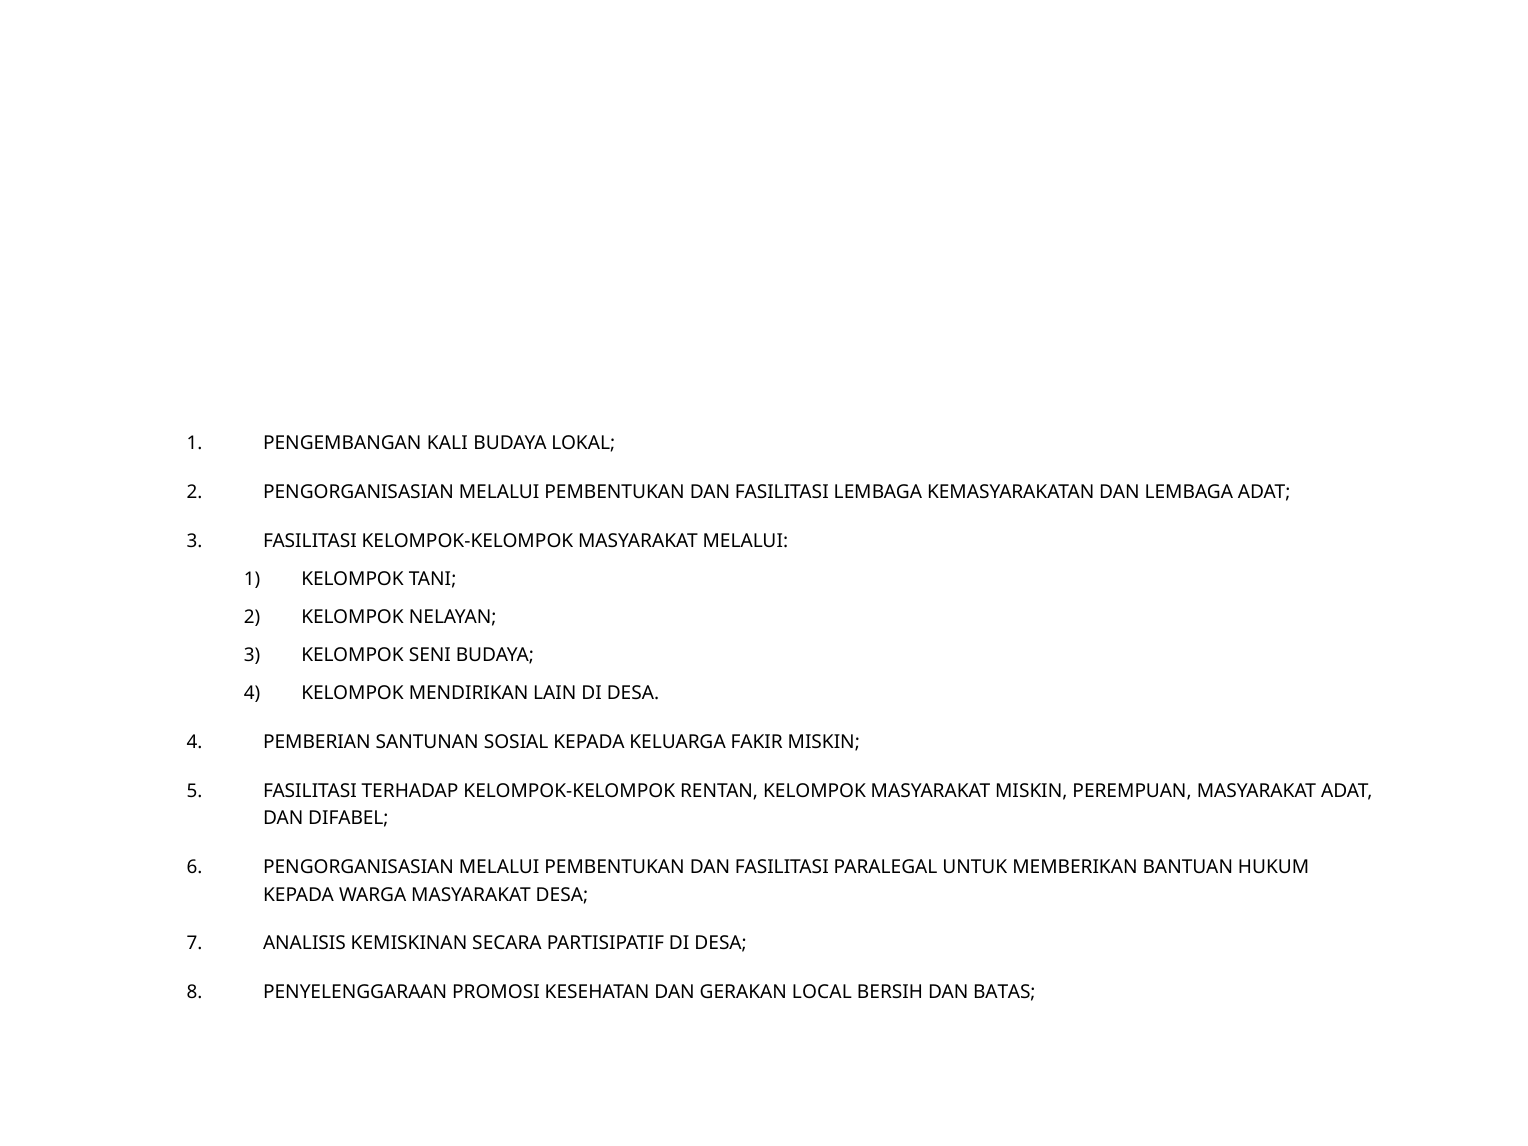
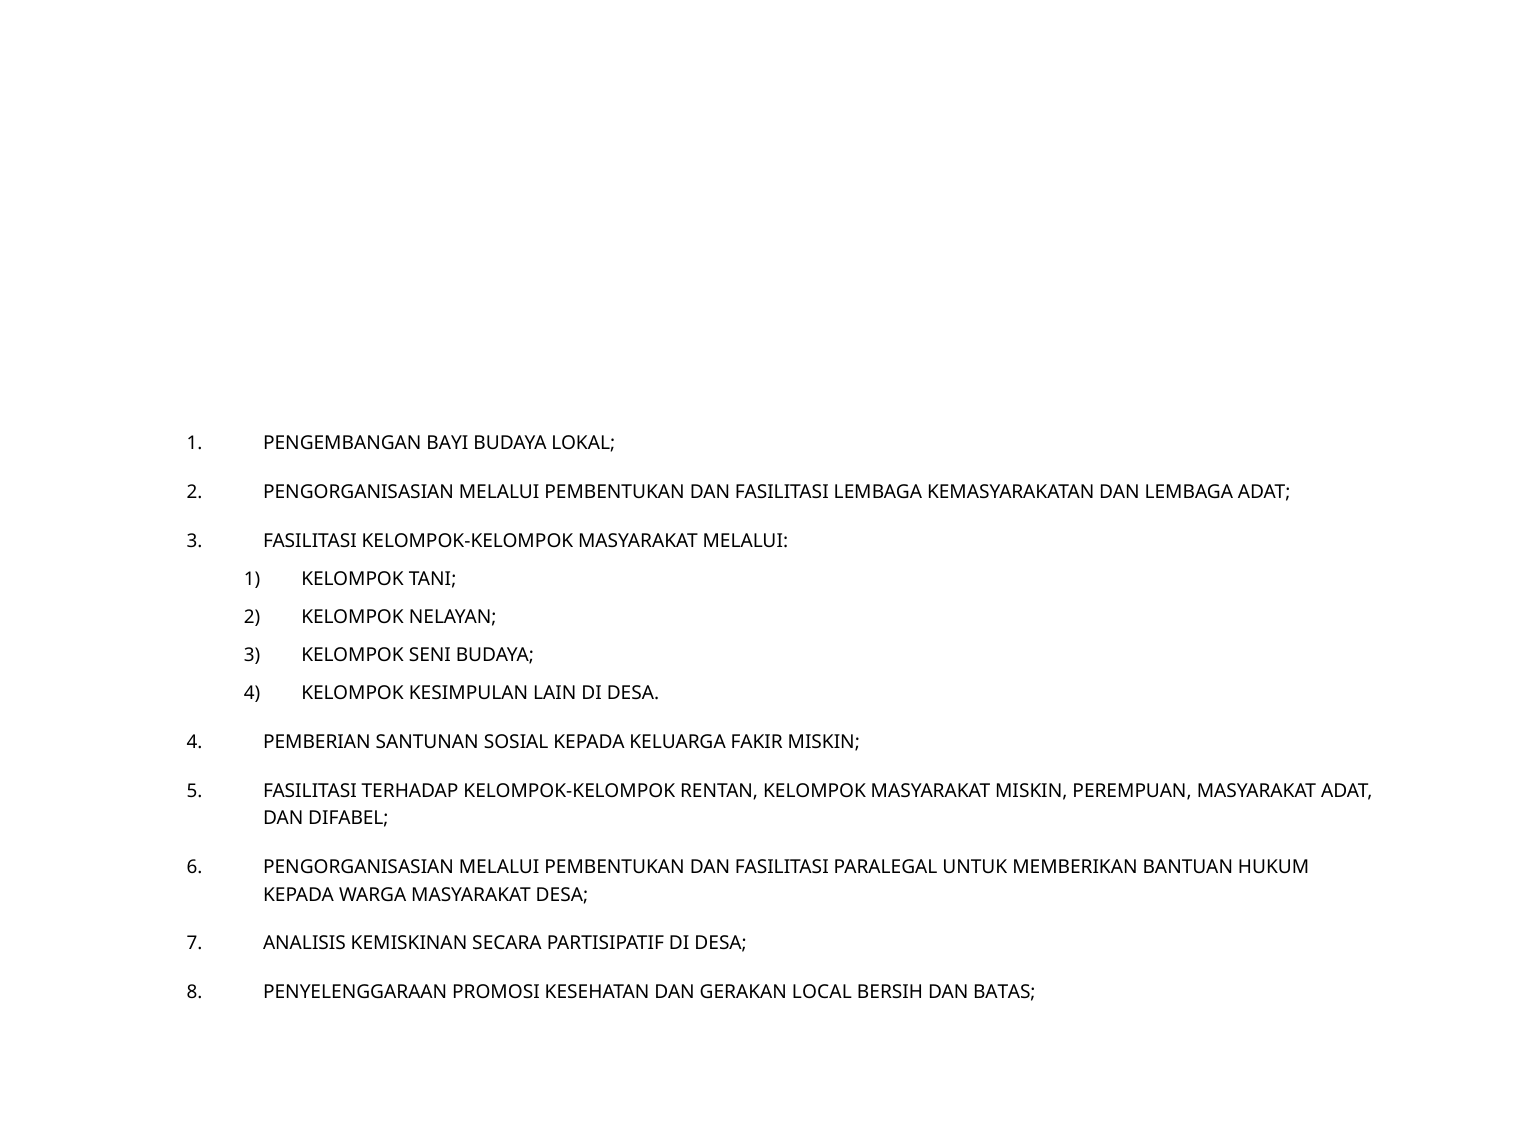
KALI: KALI -> BAYI
MENDIRIKAN: MENDIRIKAN -> KESIMPULAN
